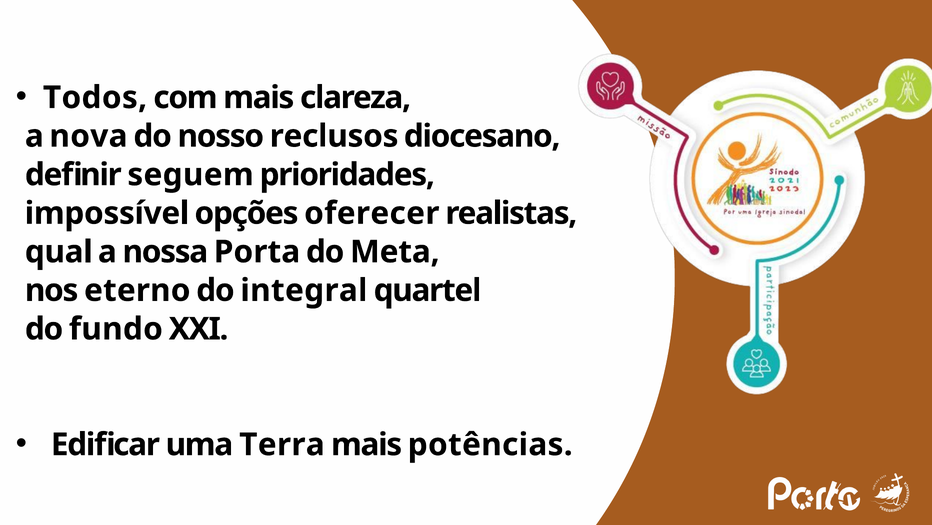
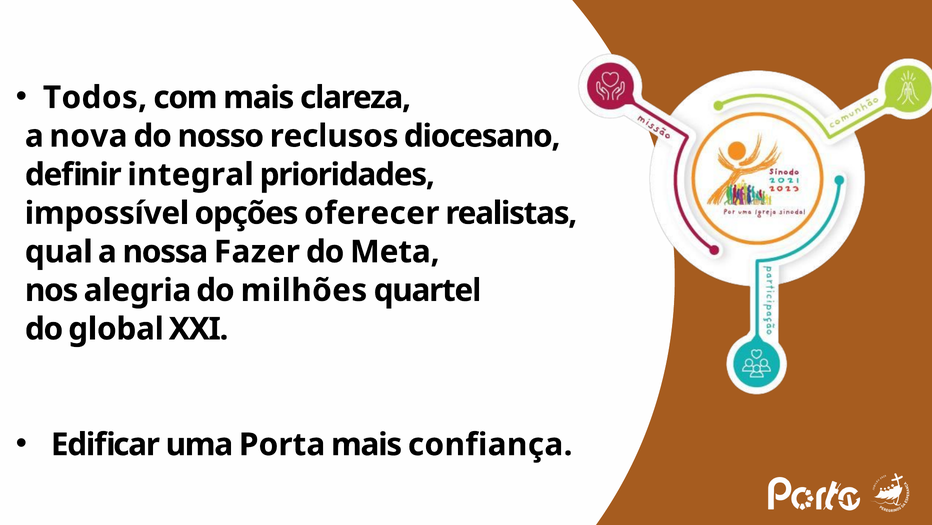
seguem: seguem -> integral
Porta: Porta -> Fazer
eterno: eterno -> alegria
integral: integral -> milhões
fundo: fundo -> global
Terra: Terra -> Porta
potências: potências -> confiança
